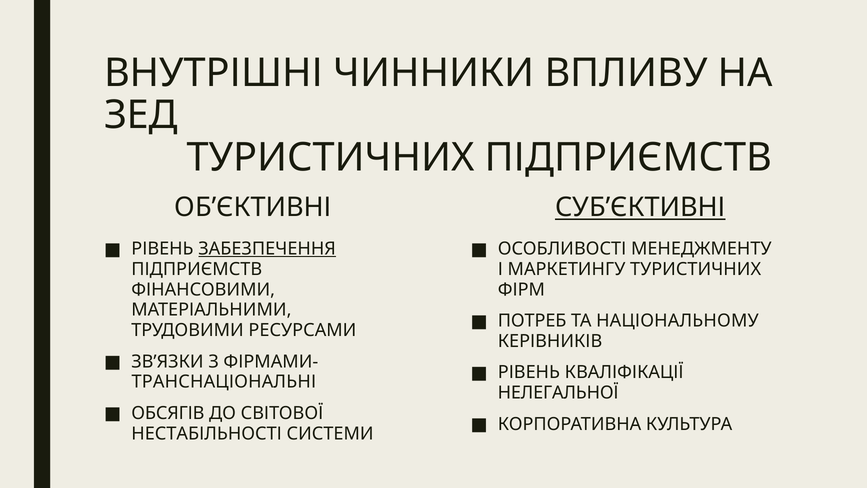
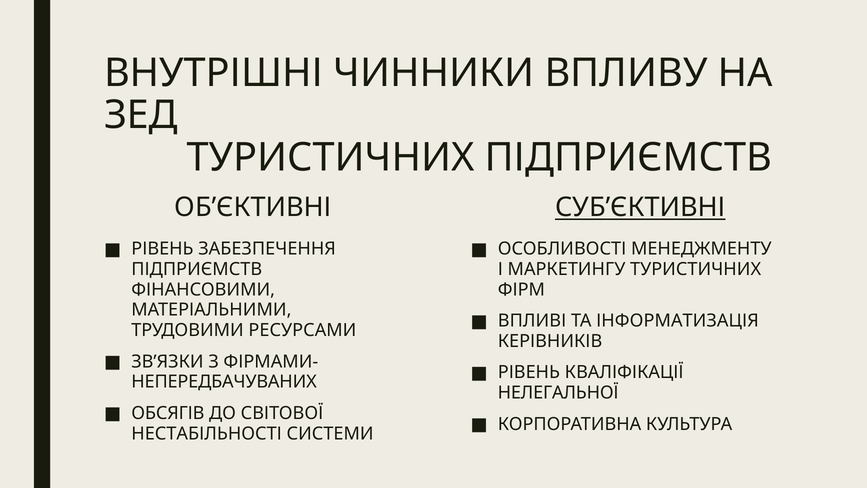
ЗАБЕЗПЕЧЕННЯ underline: present -> none
ПОТРЕБ: ПОТРЕБ -> ВПЛИВІ
НАЦІОНАЛЬНОМУ: НАЦІОНАЛЬНОМУ -> ІНФОРМАТИЗАЦІЯ
ТРАНСНАЦІОНАЛЬНІ: ТРАНСНАЦІОНАЛЬНІ -> НЕПЕРЕДБАЧУВАНИХ
